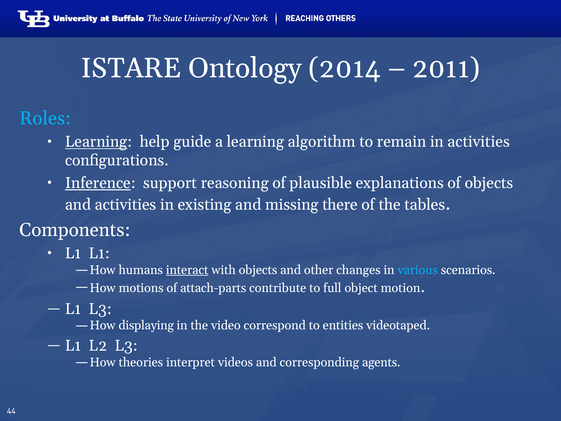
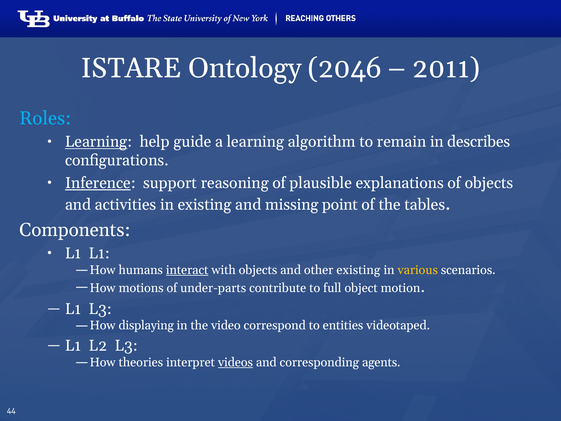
2014: 2014 -> 2046
in activities: activities -> describes
there: there -> point
other changes: changes -> existing
various colour: light blue -> yellow
attach-parts: attach-parts -> under-parts
videos underline: none -> present
